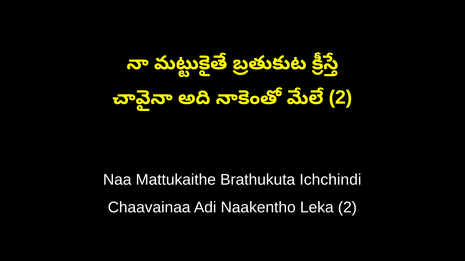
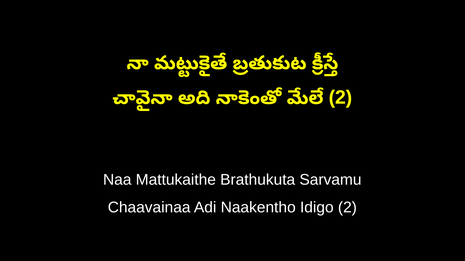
Ichchindi: Ichchindi -> Sarvamu
Leka: Leka -> Idigo
